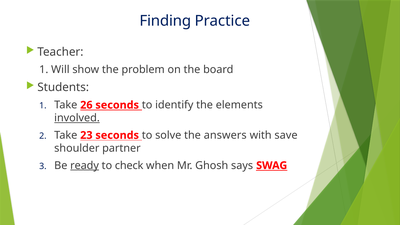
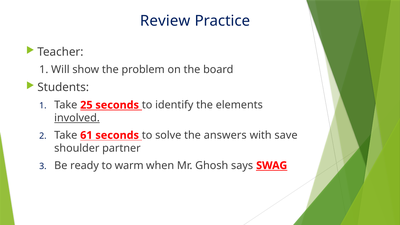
Finding: Finding -> Review
26: 26 -> 25
23: 23 -> 61
ready underline: present -> none
check: check -> warm
